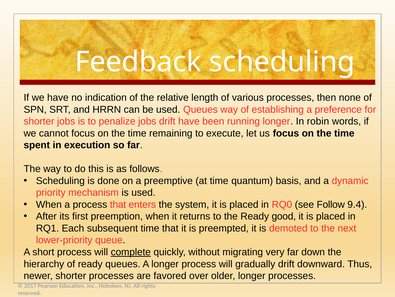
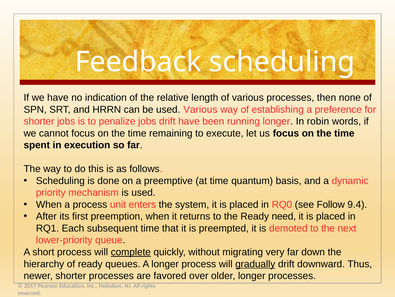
used Queues: Queues -> Various
process that: that -> unit
good: good -> need
gradually underline: none -> present
